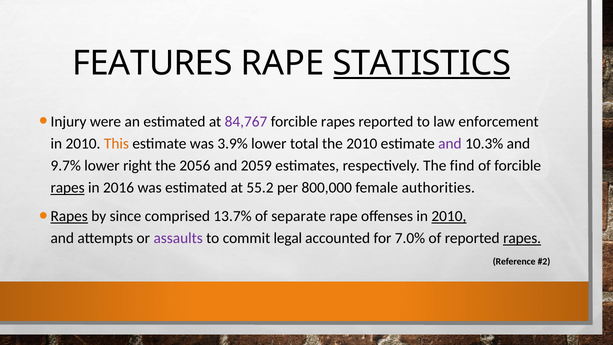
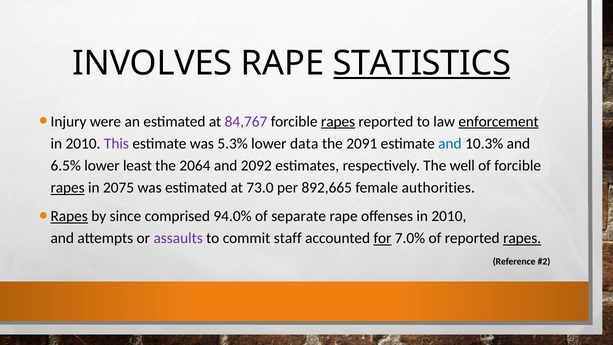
FEATURES: FEATURES -> INVOLVES
rapes at (338, 121) underline: none -> present
enforcement underline: none -> present
This colour: orange -> purple
3.9%: 3.9% -> 5.3%
total: total -> data
the 2010: 2010 -> 2091
and at (450, 144) colour: purple -> blue
9.7%: 9.7% -> 6.5%
right: right -> least
2056: 2056 -> 2064
2059: 2059 -> 2092
find: find -> well
2016: 2016 -> 2075
55.2: 55.2 -> 73.0
800,000: 800,000 -> 892,665
13.7%: 13.7% -> 94.0%
2010 at (449, 216) underline: present -> none
legal: legal -> staff
for underline: none -> present
